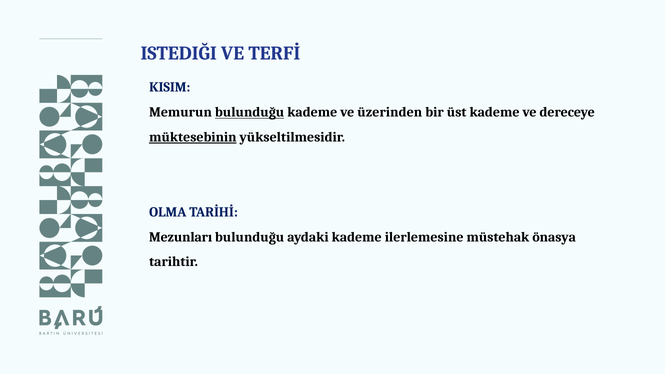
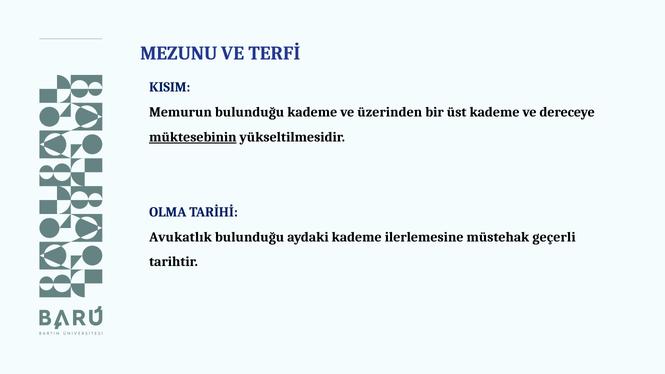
ISTEDIĞI: ISTEDIĞI -> MEZUNU
bulunduğu at (250, 112) underline: present -> none
Mezunları: Mezunları -> Avukatlık
önasya: önasya -> geçerli
